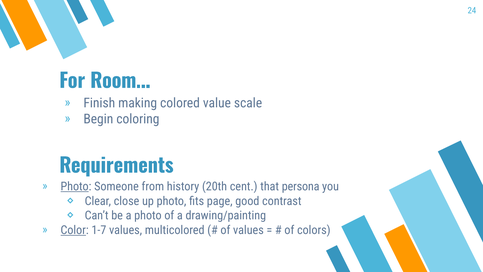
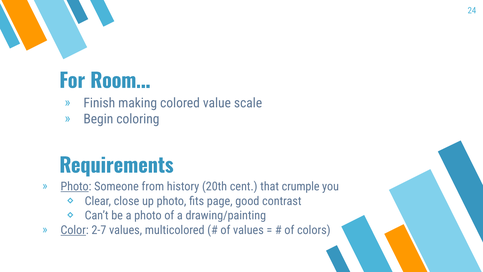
persona: persona -> crumple
1-7: 1-7 -> 2-7
